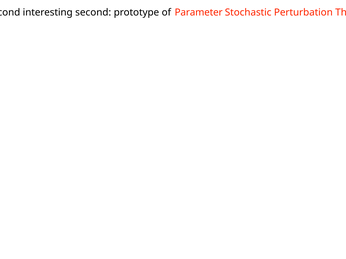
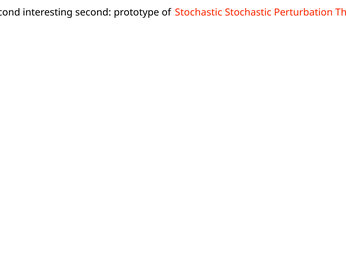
of Parameter: Parameter -> Stochastic
